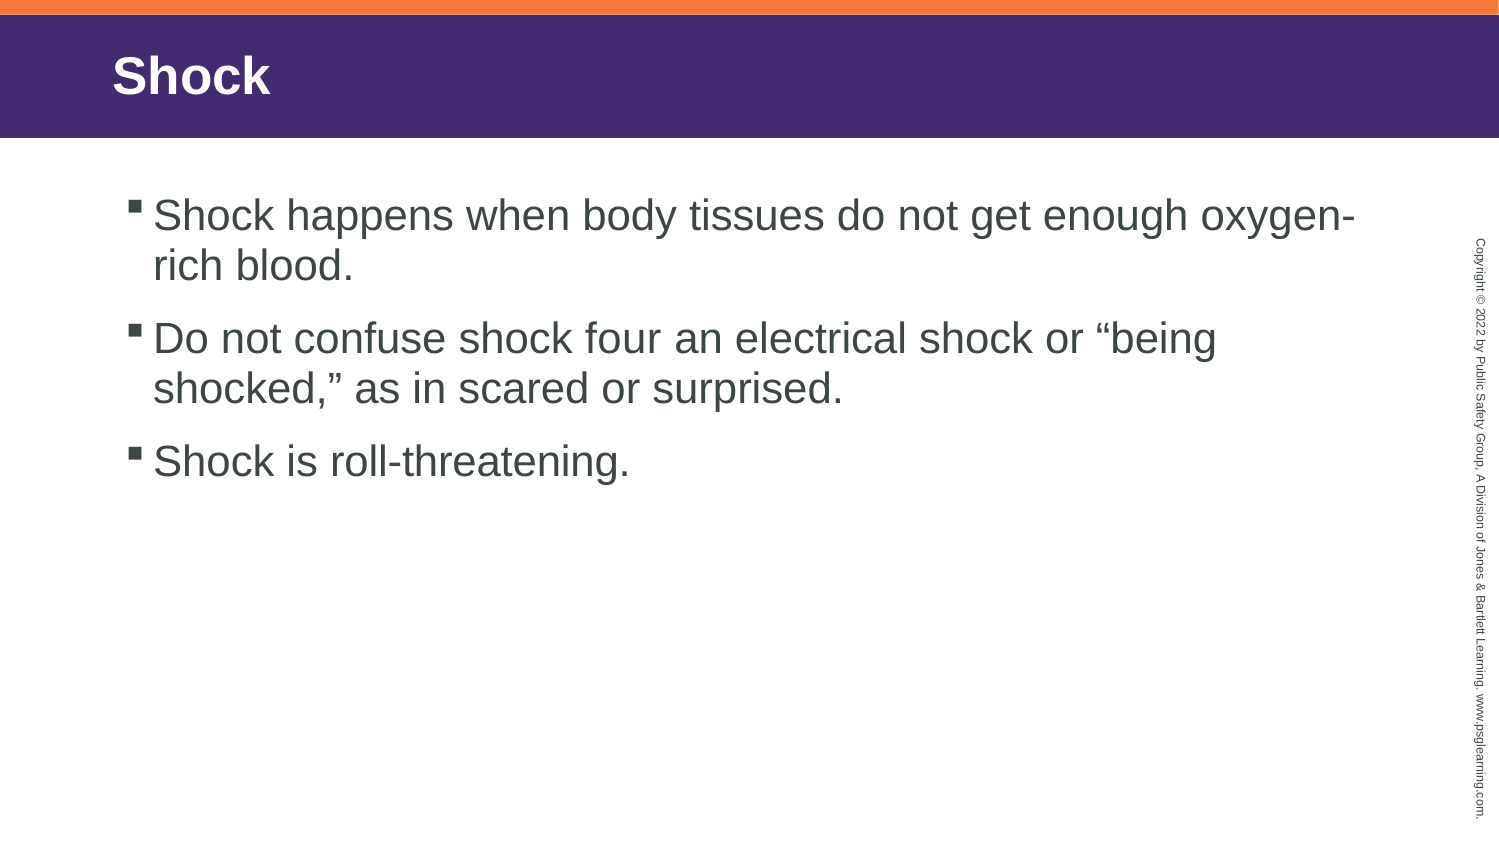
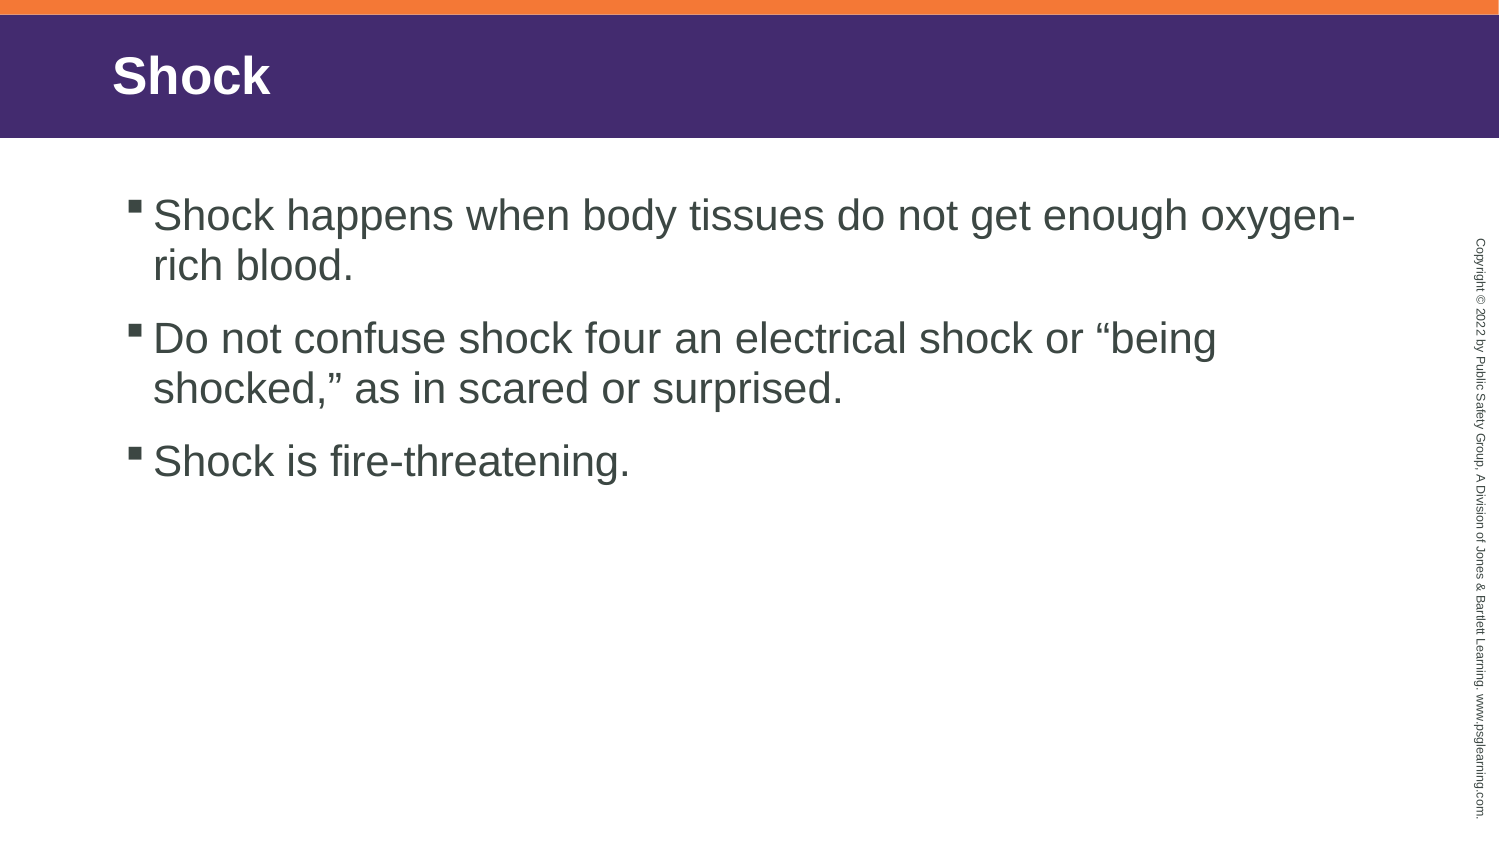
roll-threatening: roll-threatening -> fire-threatening
